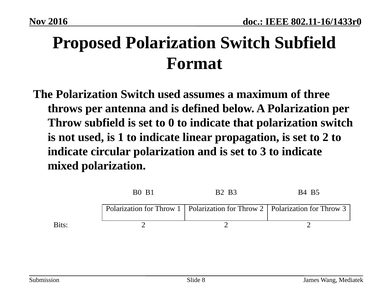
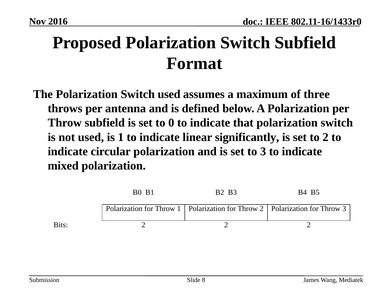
propagation: propagation -> significantly
